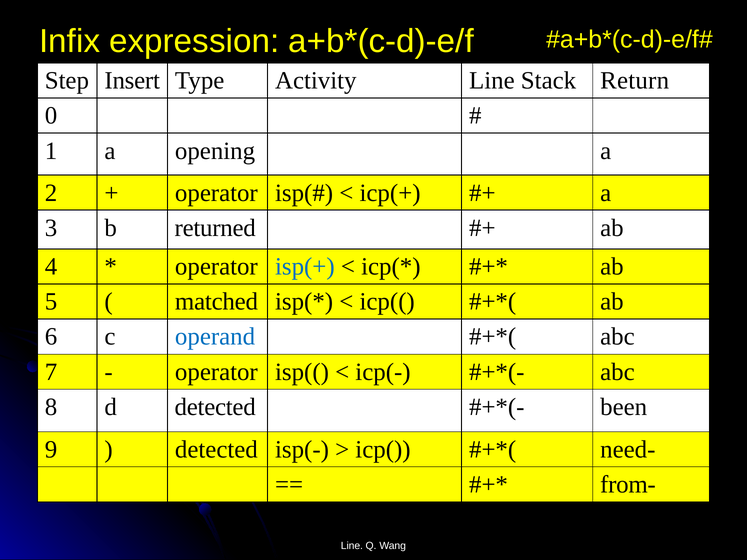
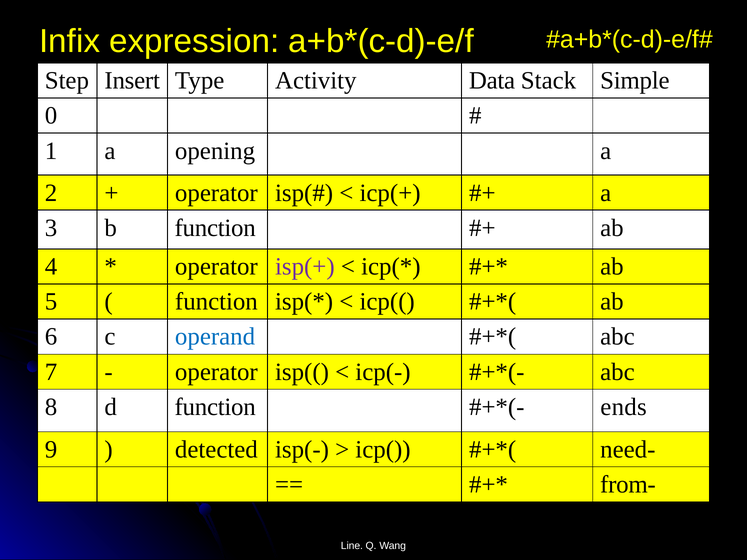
Activity Line: Line -> Data
Return: Return -> Simple
b returned: returned -> function
isp(+ colour: blue -> purple
matched at (216, 302): matched -> function
d detected: detected -> function
been: been -> ends
